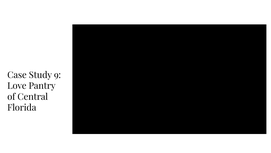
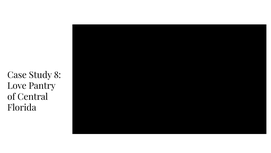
9: 9 -> 8
